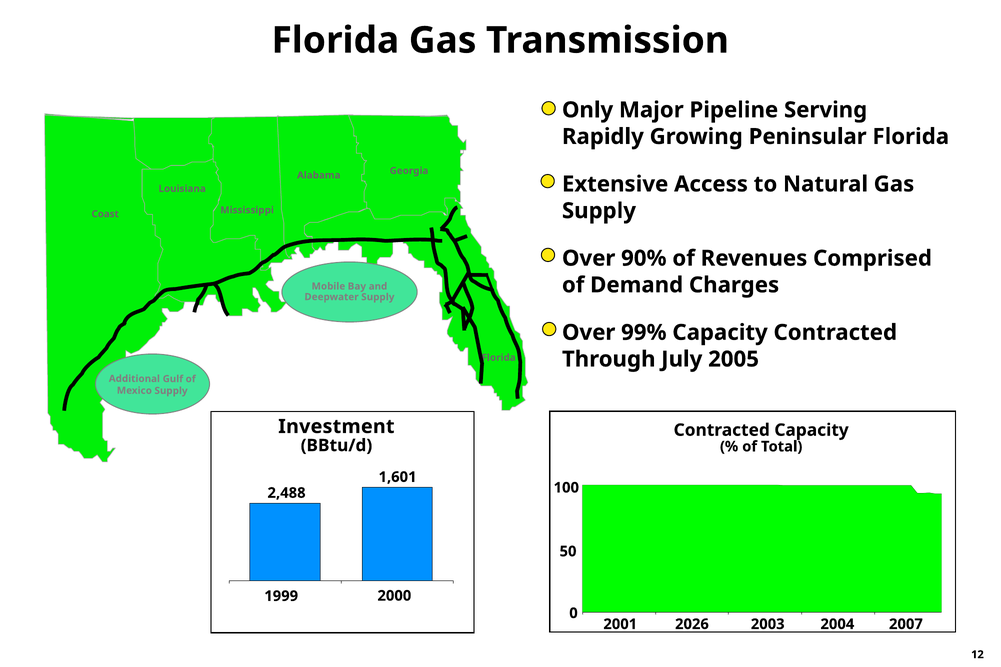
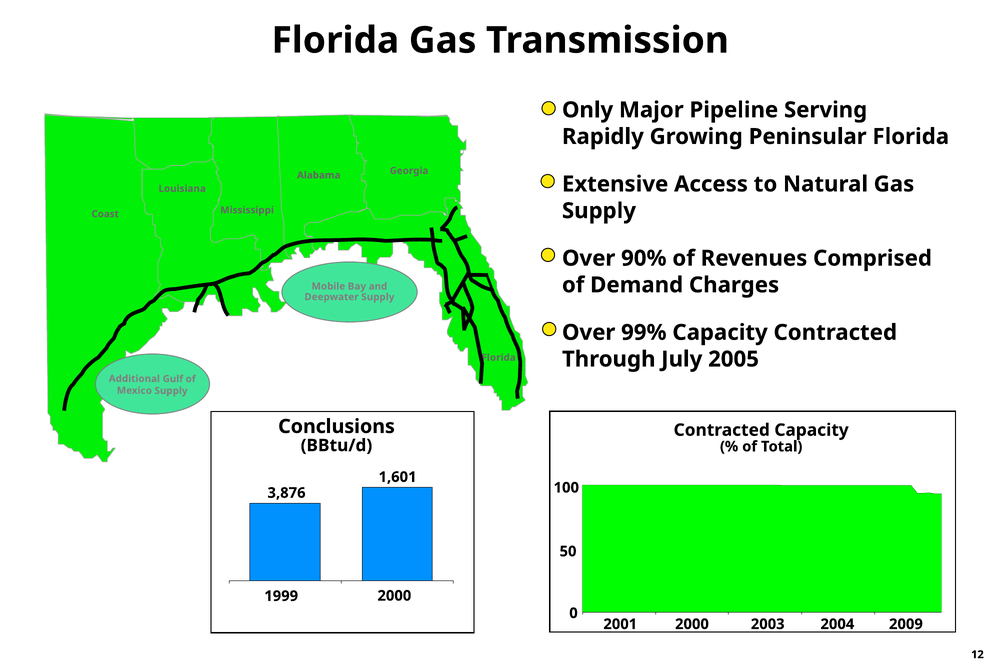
Investment: Investment -> Conclusions
2,488: 2,488 -> 3,876
2001 2026: 2026 -> 2000
2007: 2007 -> 2009
